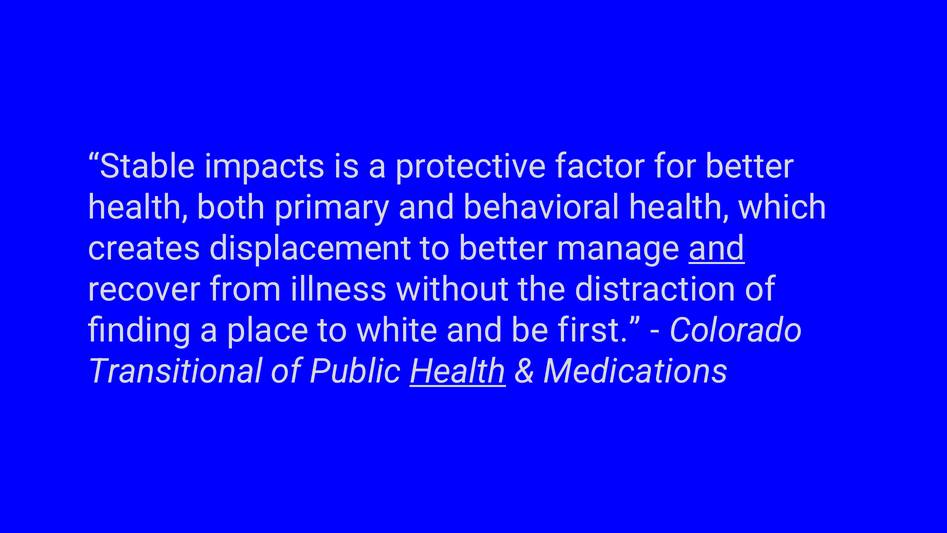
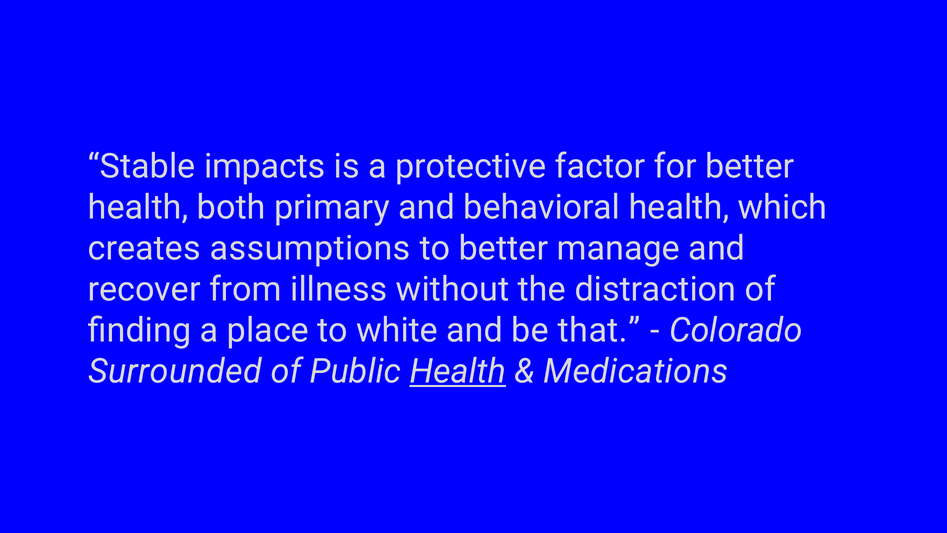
displacement: displacement -> assumptions
and at (717, 248) underline: present -> none
first: first -> that
Transitional: Transitional -> Surrounded
